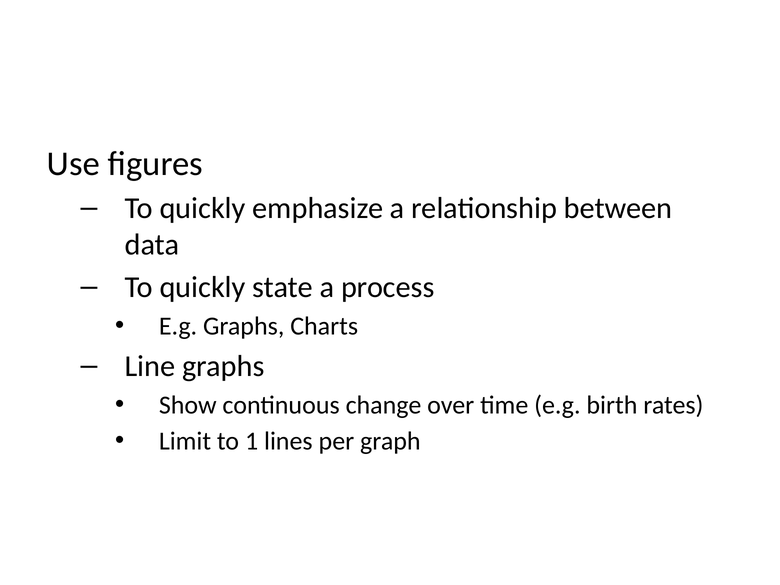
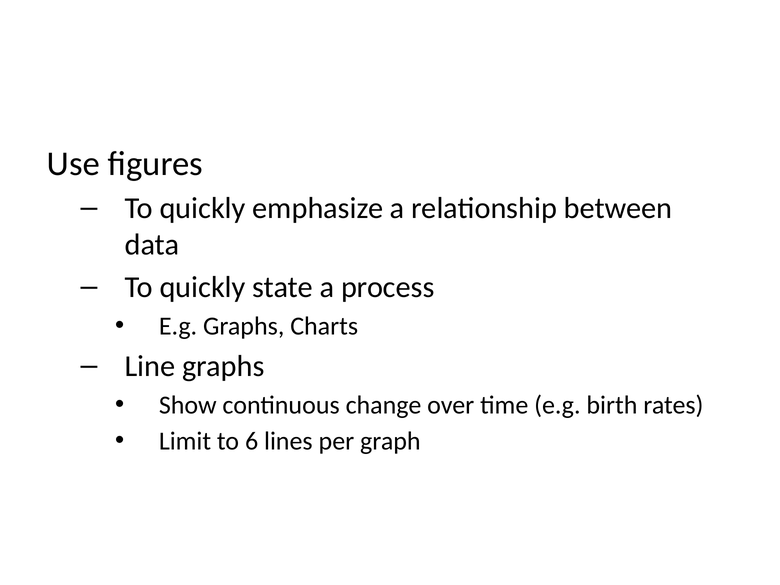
1: 1 -> 6
